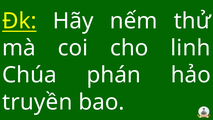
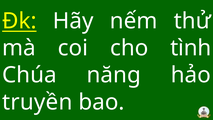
linh: linh -> tình
phán: phán -> năng
